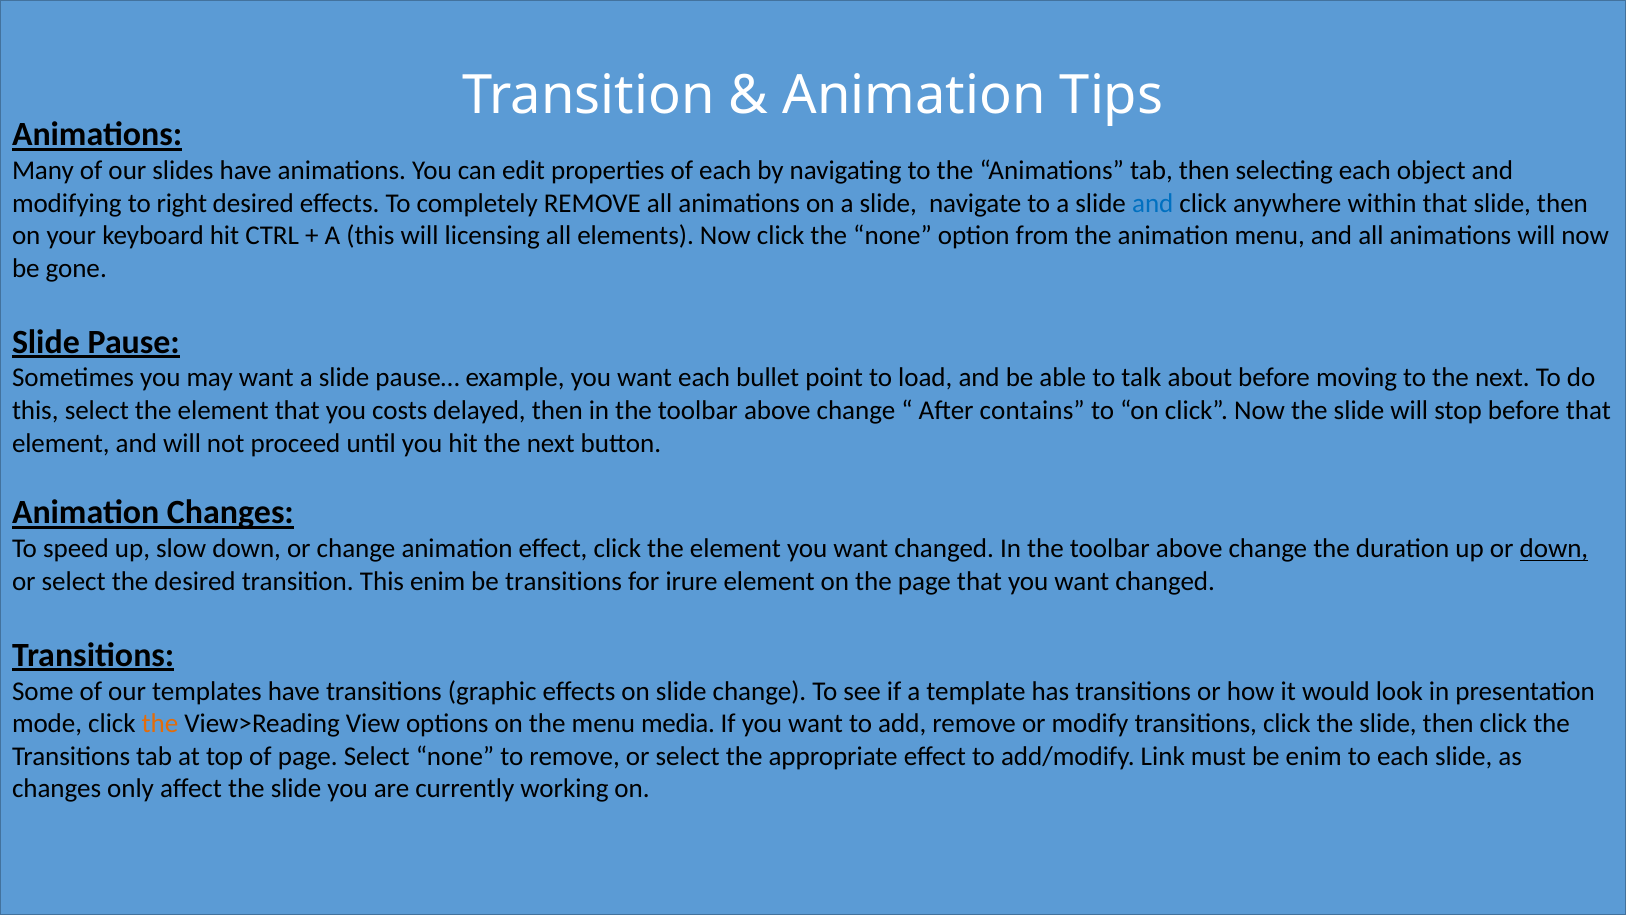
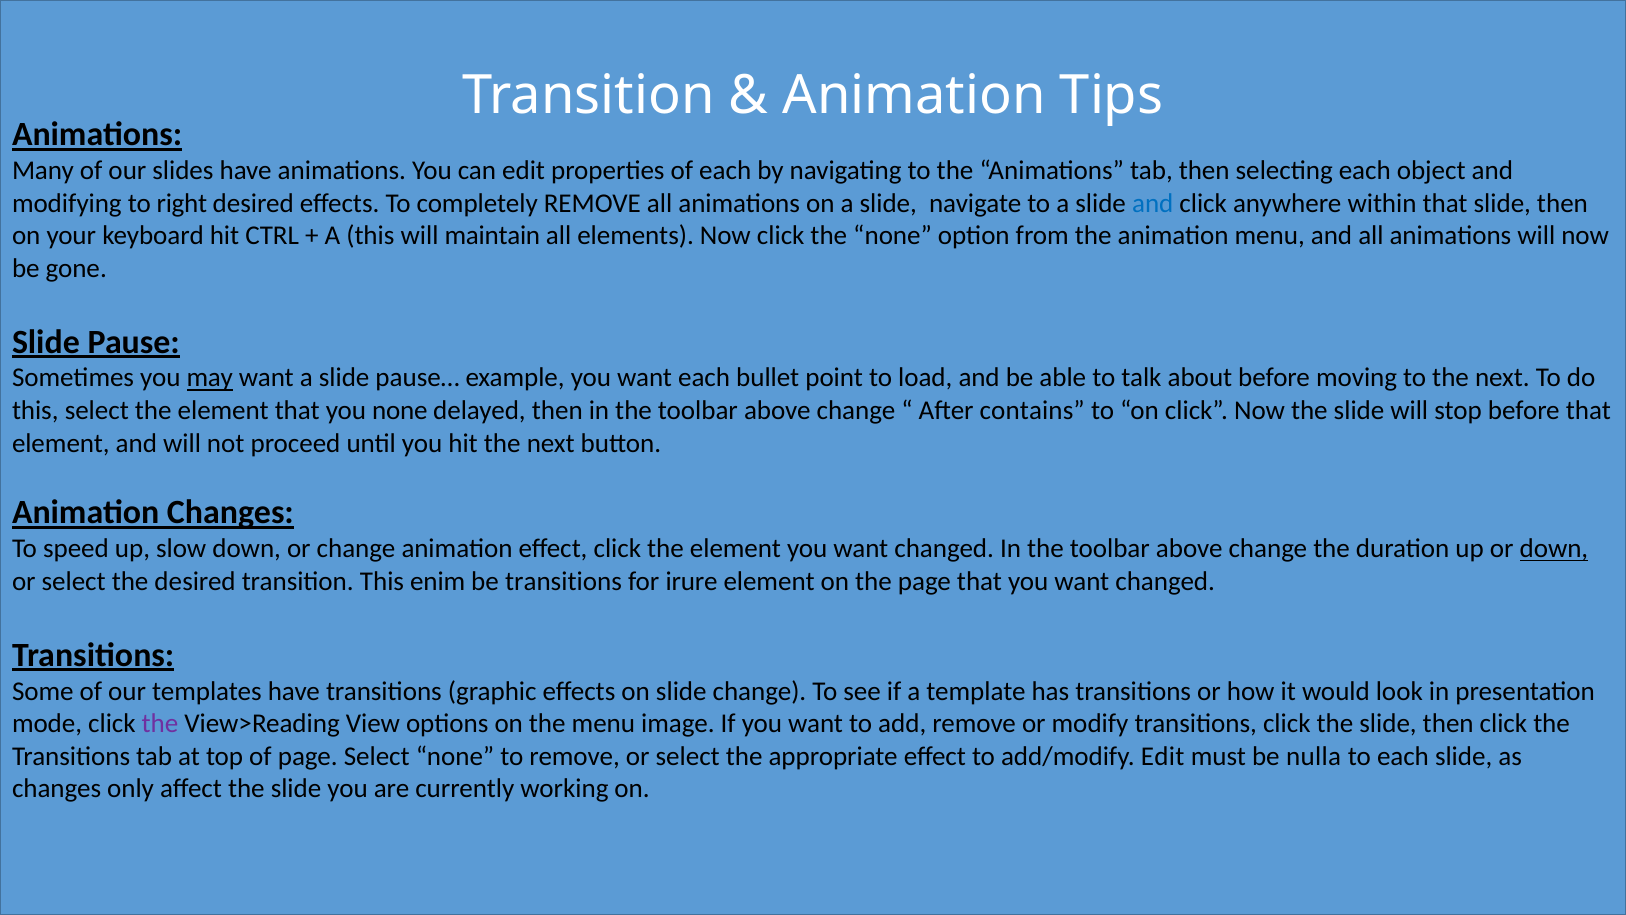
licensing: licensing -> maintain
may underline: none -> present
you costs: costs -> none
the at (160, 723) colour: orange -> purple
media: media -> image
add/modify Link: Link -> Edit
be enim: enim -> nulla
